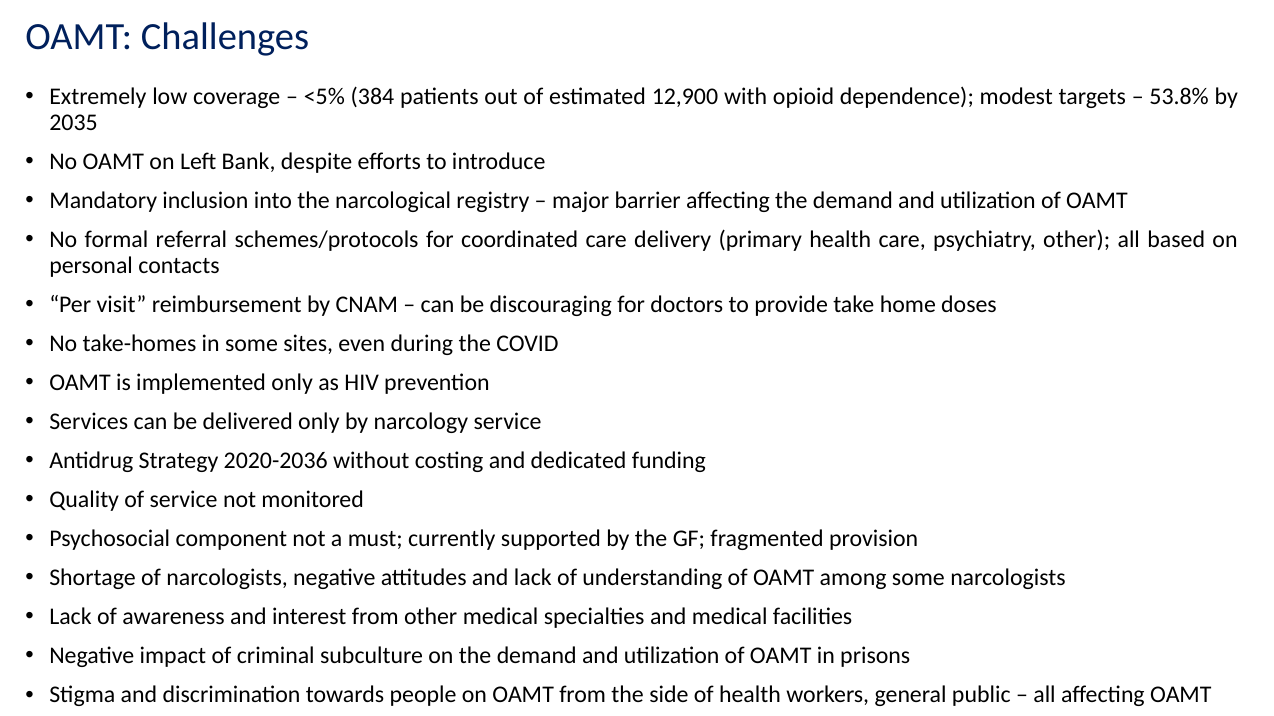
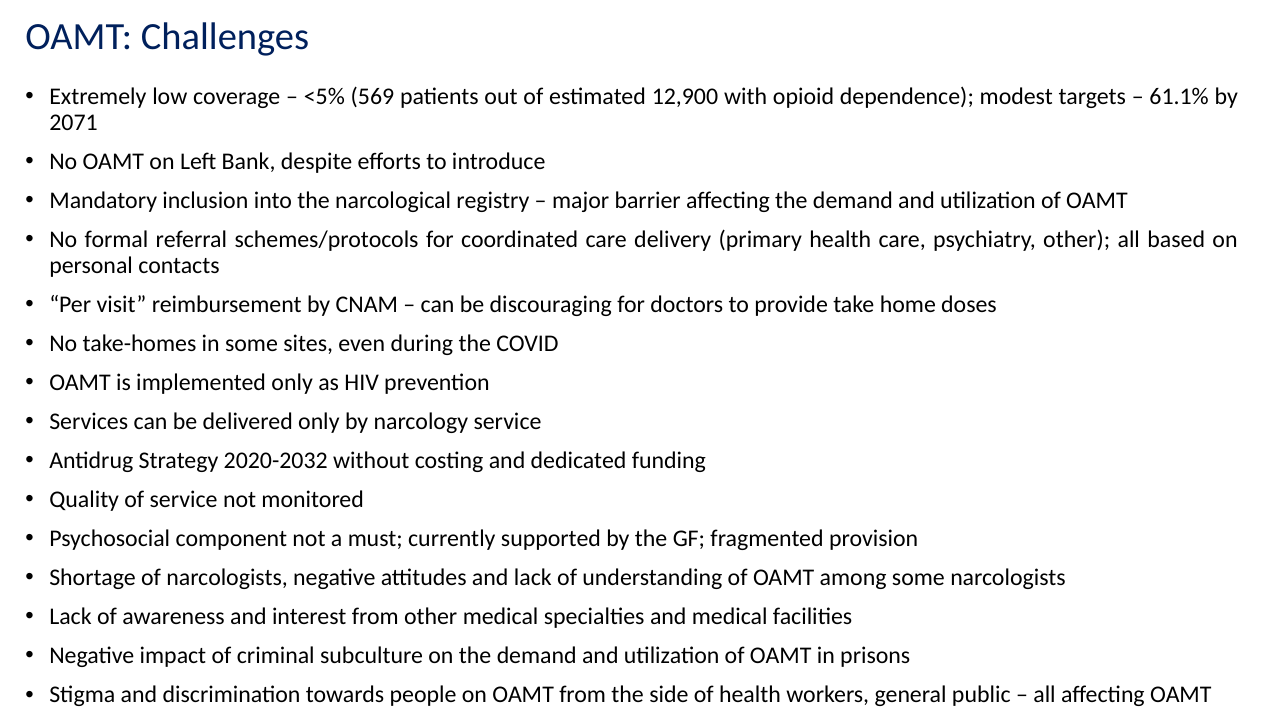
384: 384 -> 569
53.8%: 53.8% -> 61.1%
2035: 2035 -> 2071
2020-2036: 2020-2036 -> 2020-2032
